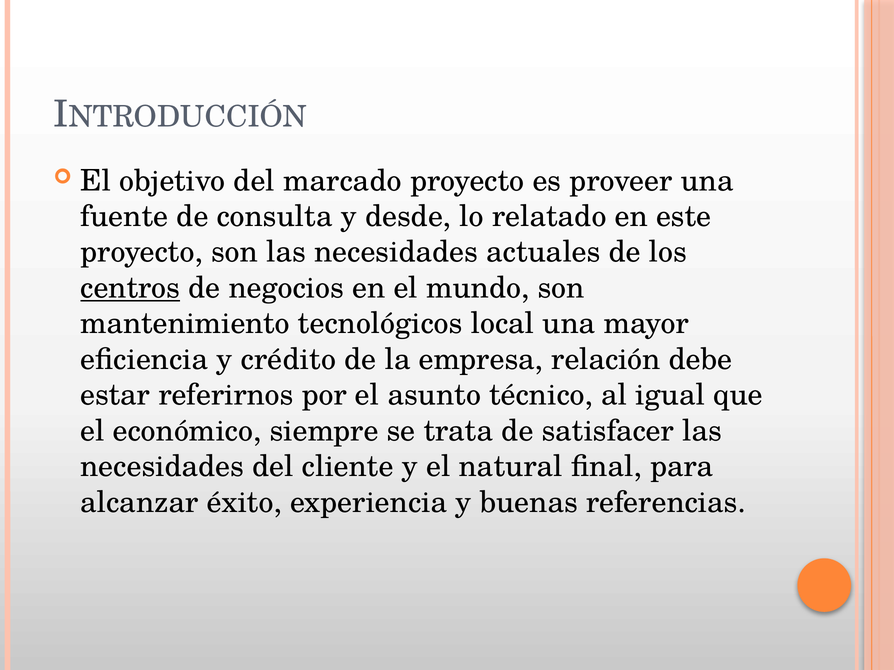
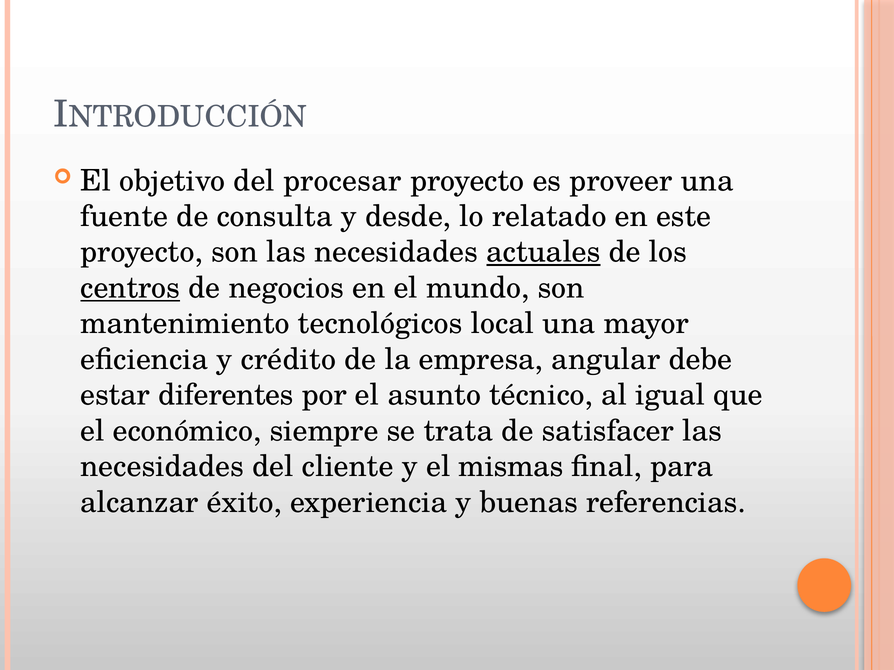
marcado: marcado -> procesar
actuales underline: none -> present
relación: relación -> angular
referirnos: referirnos -> diferentes
natural: natural -> mismas
